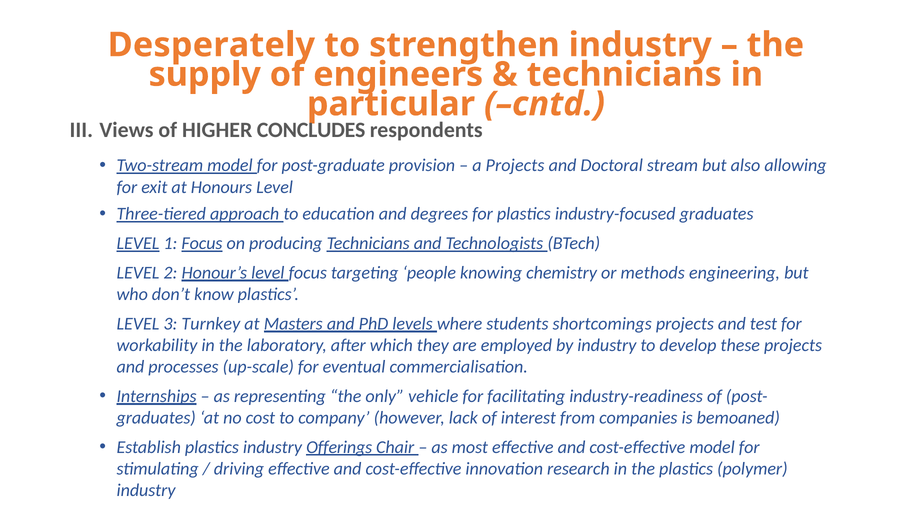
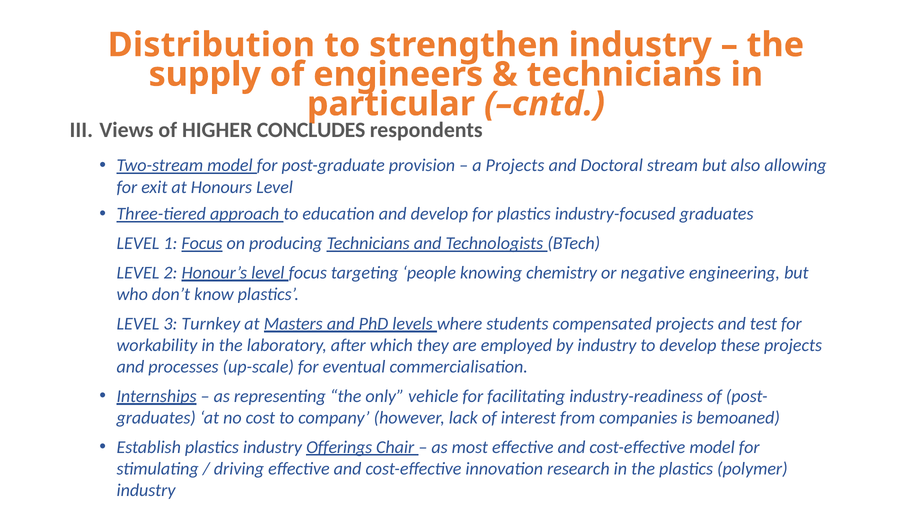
Desperately: Desperately -> Distribution
and degrees: degrees -> develop
LEVEL at (138, 243) underline: present -> none
methods: methods -> negative
shortcomings: shortcomings -> compensated
